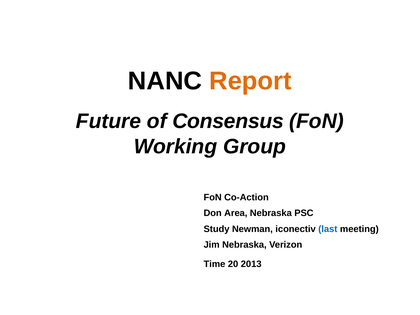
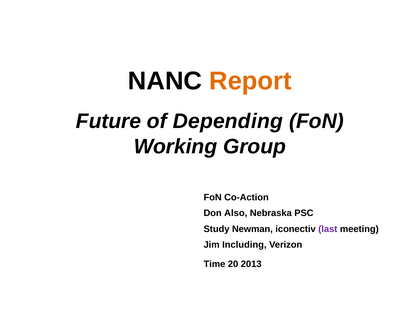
Consensus: Consensus -> Depending
Area: Area -> Also
last colour: blue -> purple
Jim Nebraska: Nebraska -> Including
